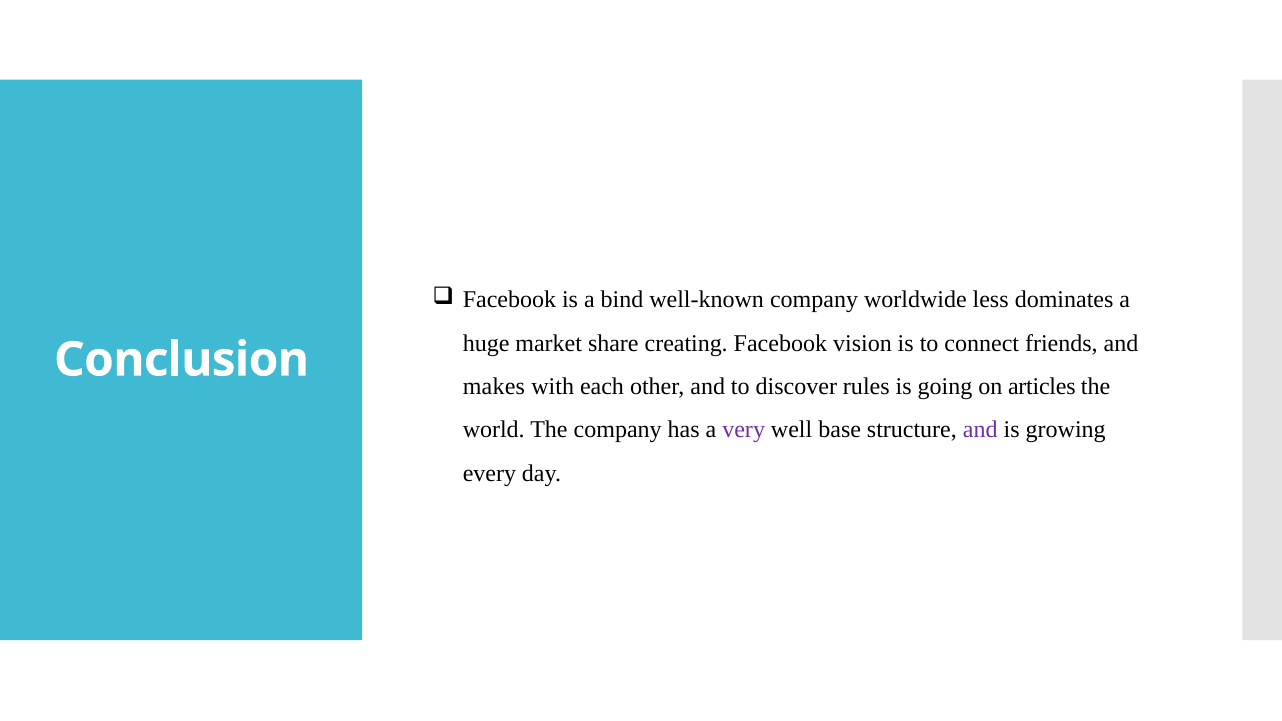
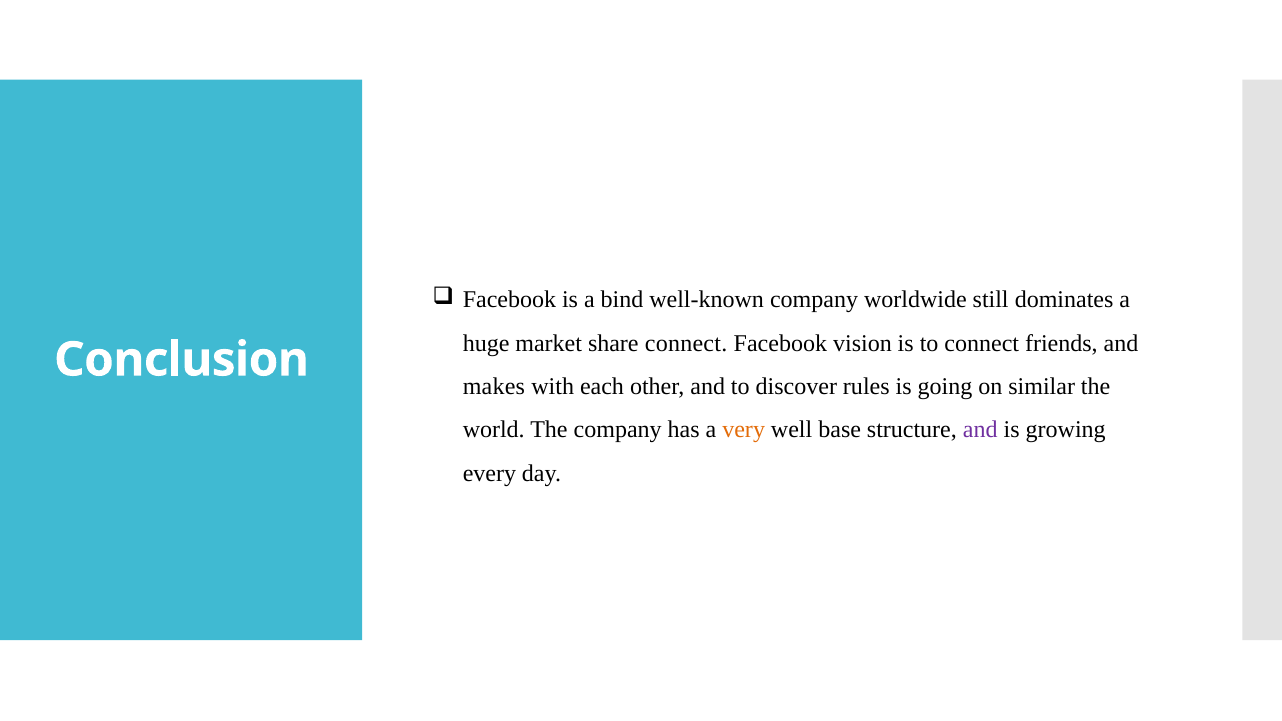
less: less -> still
share creating: creating -> connect
articles: articles -> similar
very colour: purple -> orange
